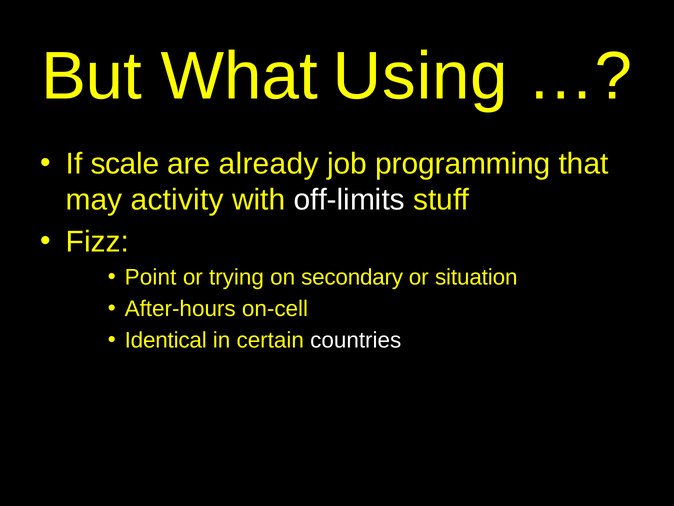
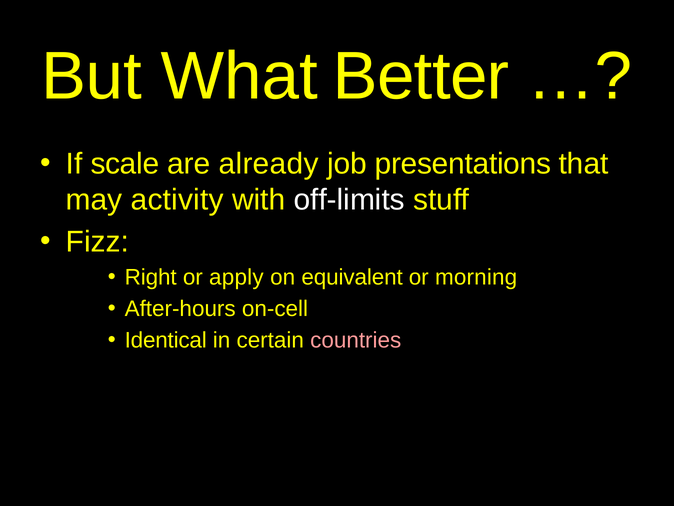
Using: Using -> Better
programming: programming -> presentations
Point: Point -> Right
trying: trying -> apply
secondary: secondary -> equivalent
situation: situation -> morning
countries colour: white -> pink
